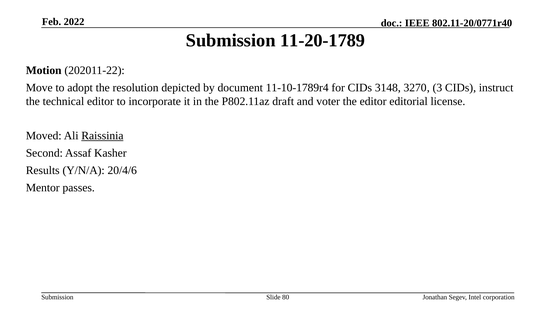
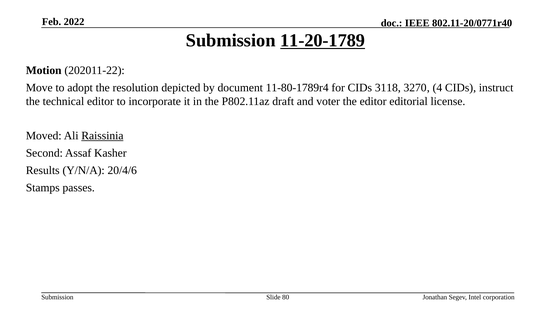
11-20-1789 underline: none -> present
11-10-1789r4: 11-10-1789r4 -> 11-80-1789r4
3148: 3148 -> 3118
3: 3 -> 4
Mentor: Mentor -> Stamps
